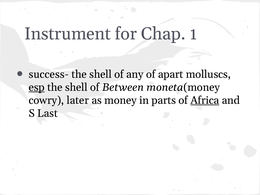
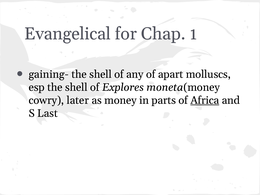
Instrument: Instrument -> Evangelical
success-: success- -> gaining-
esp underline: present -> none
Between: Between -> Explores
